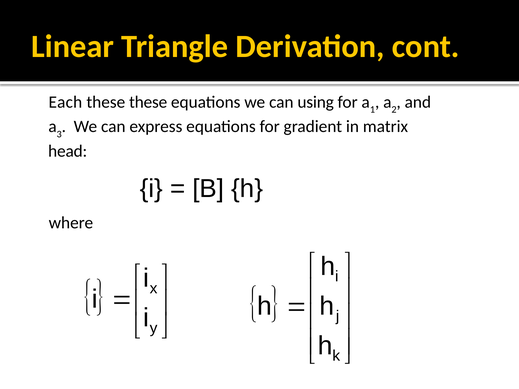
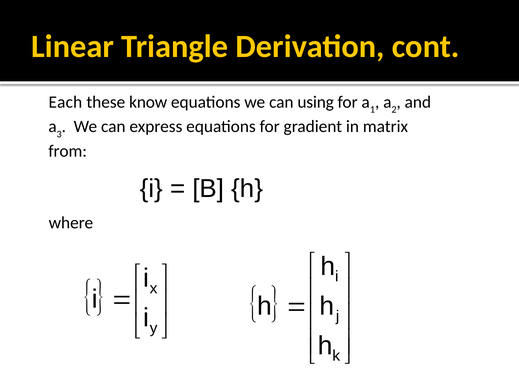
these these: these -> know
head: head -> from
